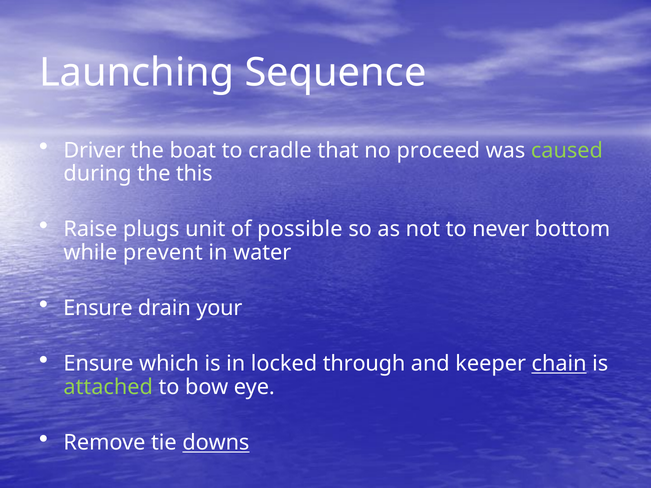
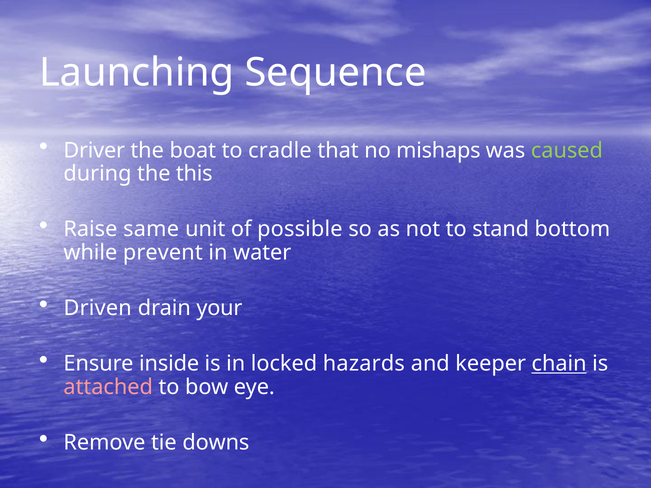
proceed: proceed -> mishaps
plugs: plugs -> same
never: never -> stand
Ensure at (98, 308): Ensure -> Driven
which: which -> inside
through: through -> hazards
attached colour: light green -> pink
downs underline: present -> none
